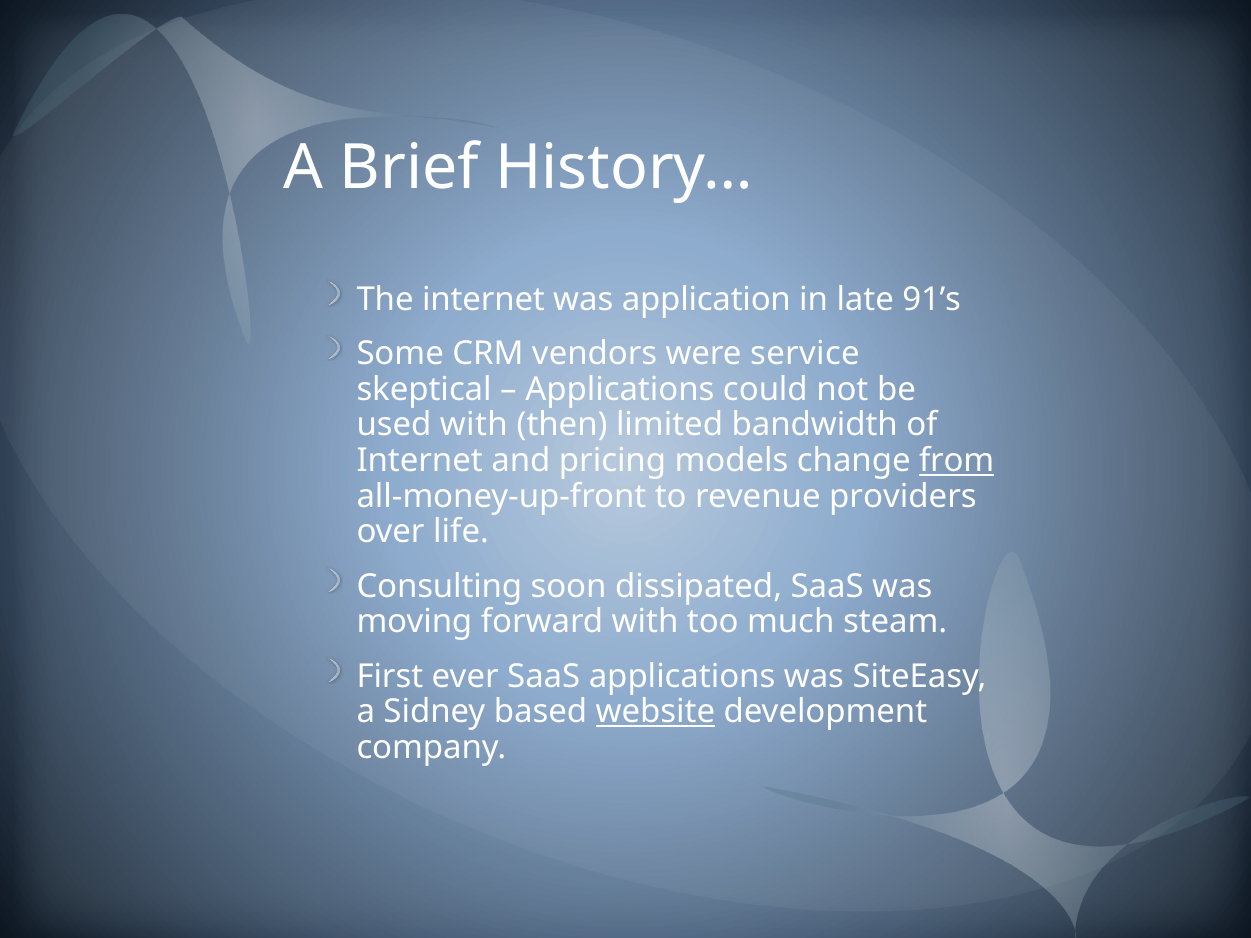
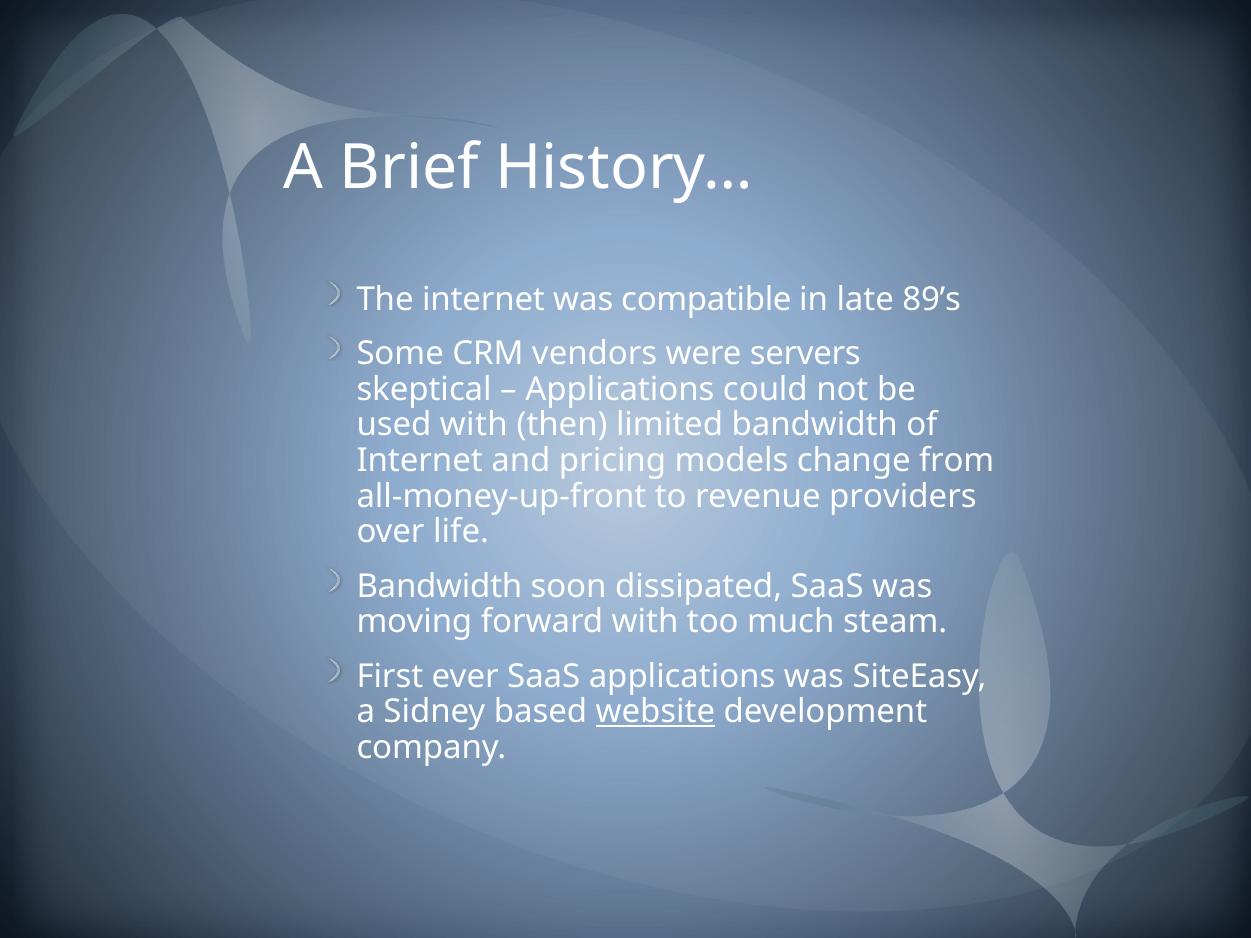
application: application -> compatible
91’s: 91’s -> 89’s
service: service -> servers
from underline: present -> none
Consulting at (439, 586): Consulting -> Bandwidth
